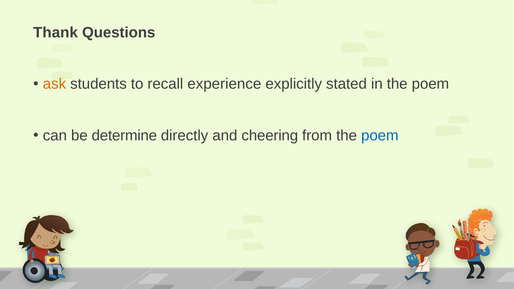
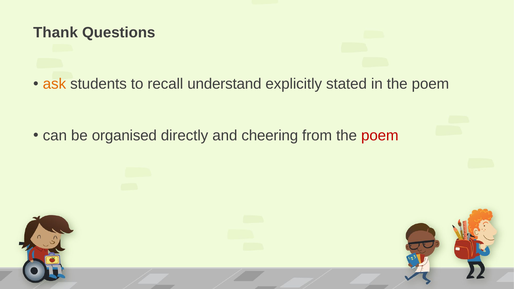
experience: experience -> understand
determine: determine -> organised
poem at (380, 136) colour: blue -> red
